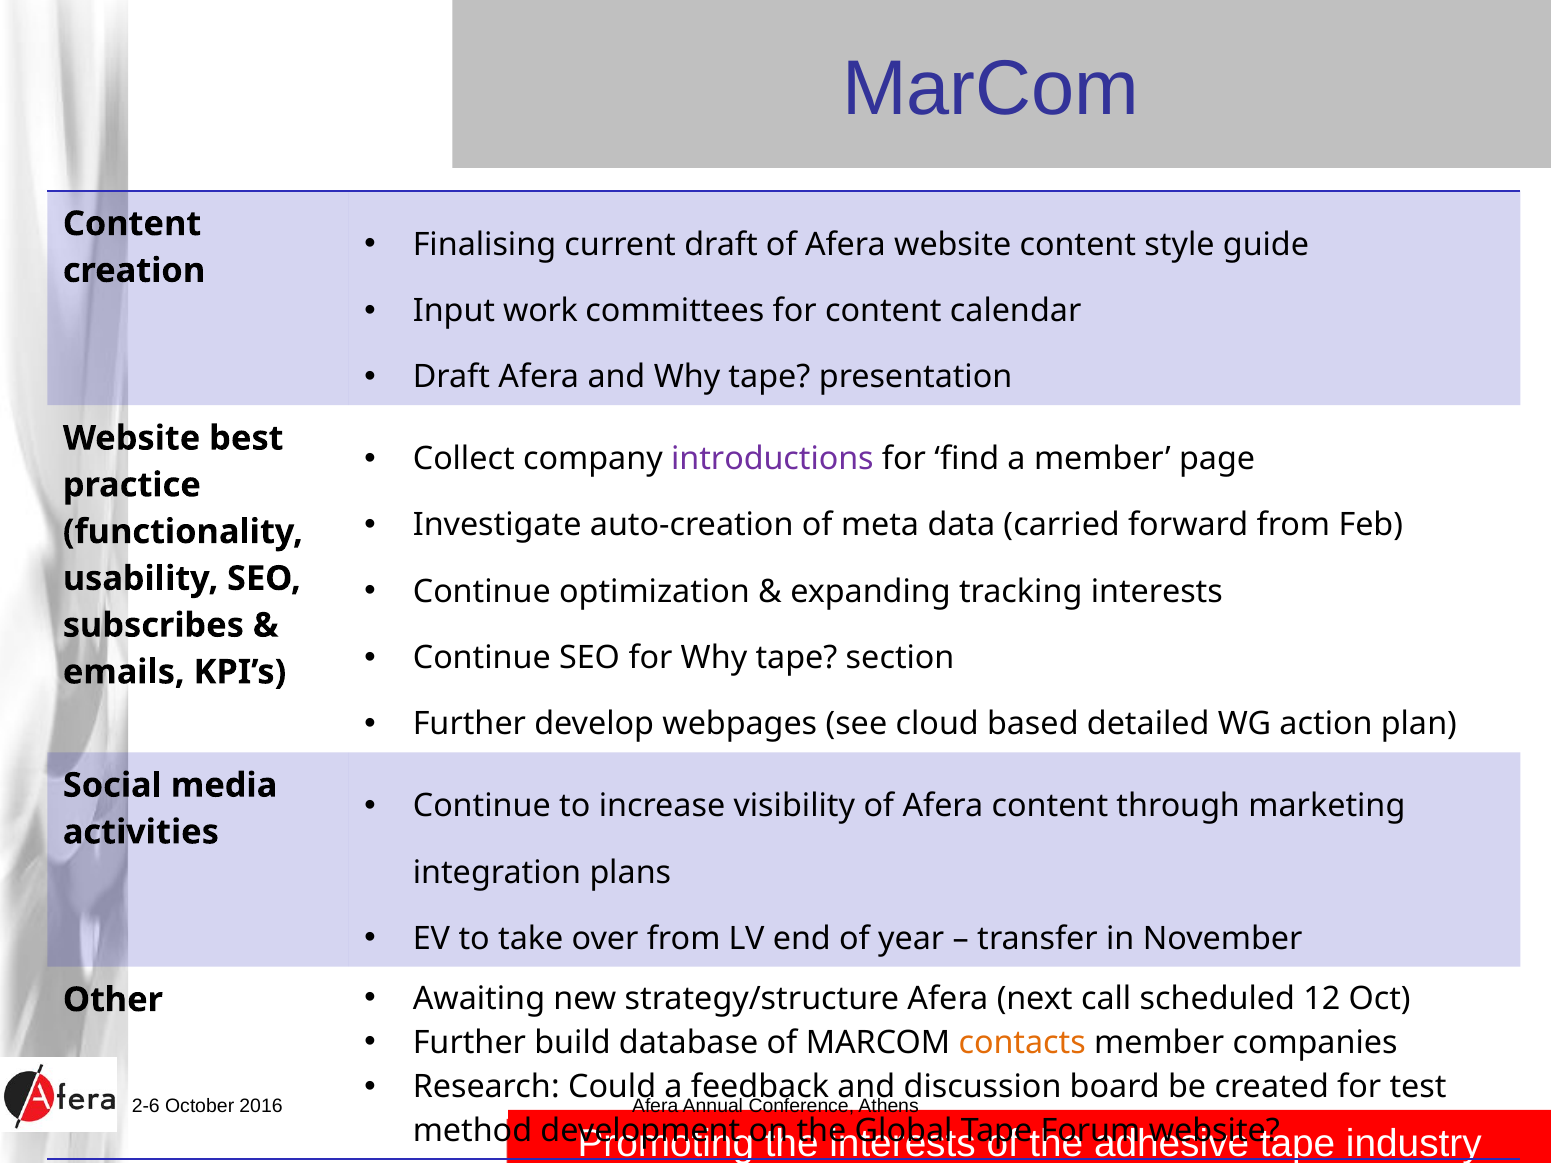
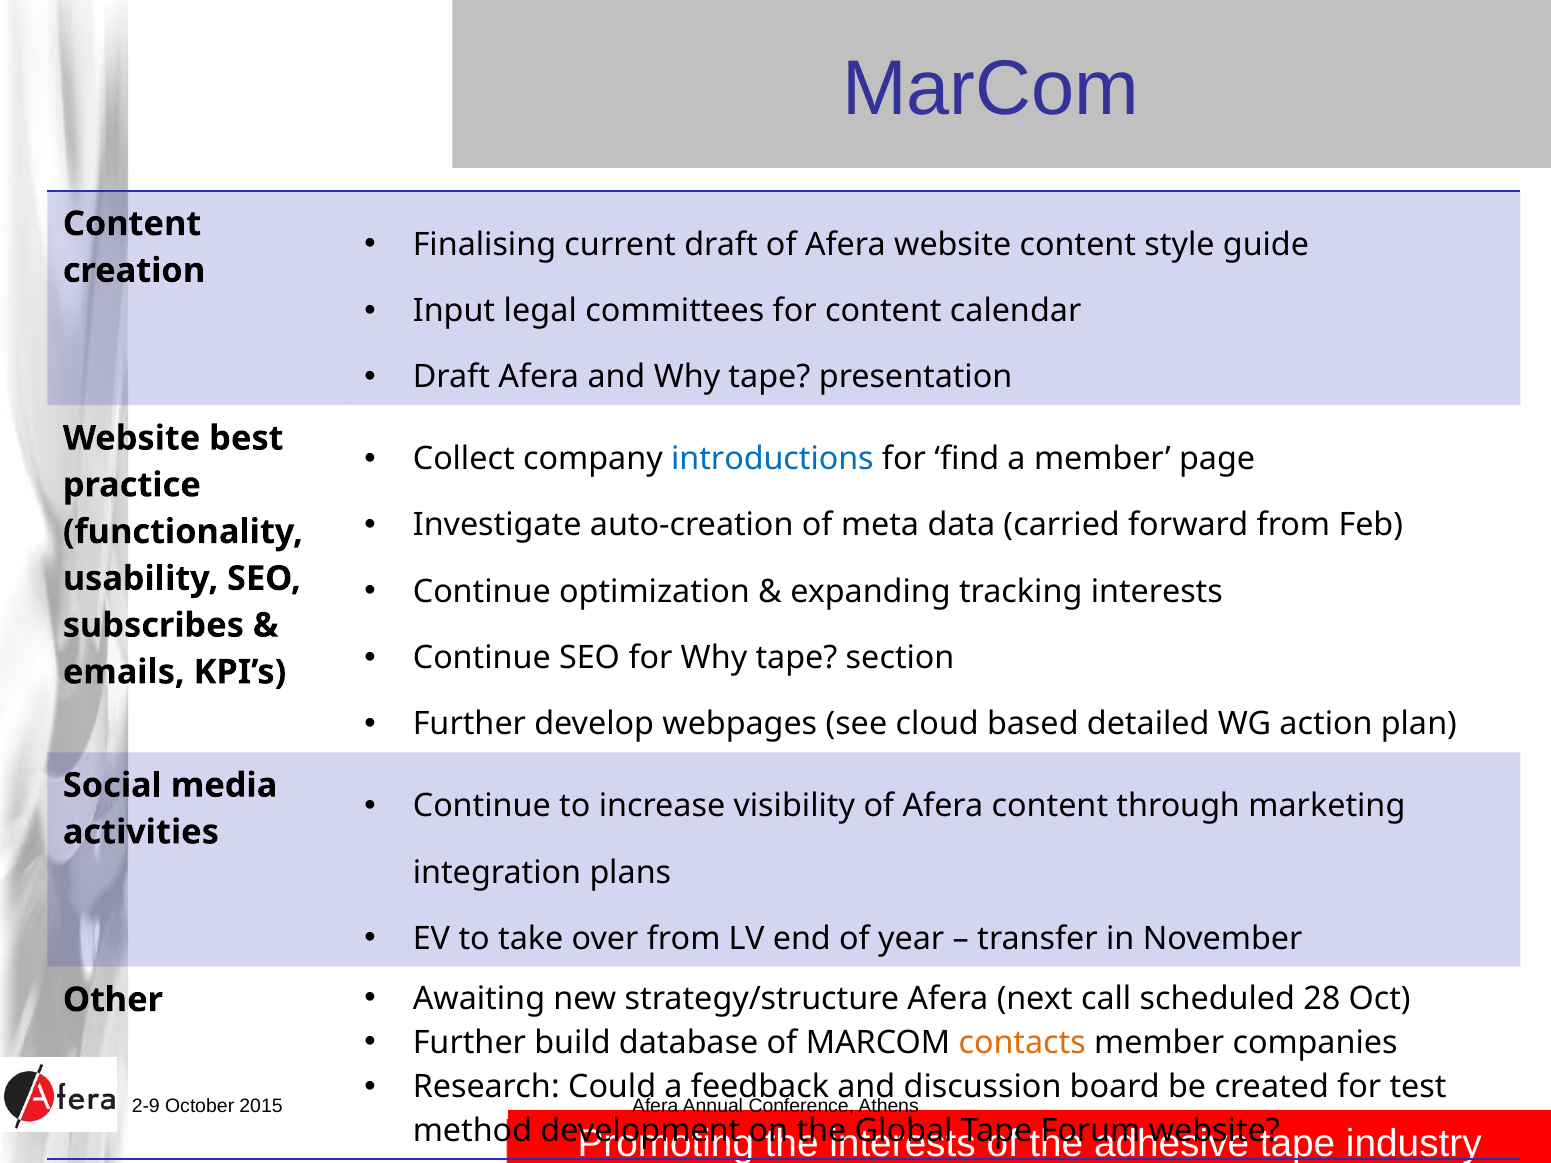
work: work -> legal
introductions colour: purple -> blue
12: 12 -> 28
2-6: 2-6 -> 2-9
2016: 2016 -> 2015
